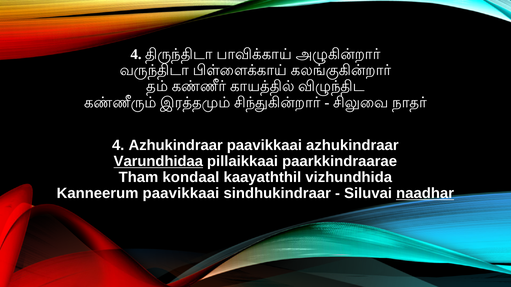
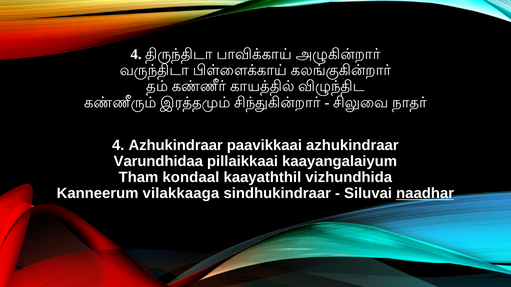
Varundhidaa underline: present -> none
paarkkindraarae: paarkkindraarae -> kaayangalaiyum
Kanneerum paavikkaai: paavikkaai -> vilakkaaga
